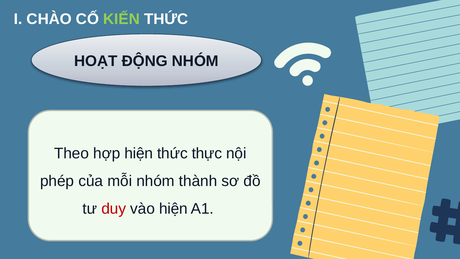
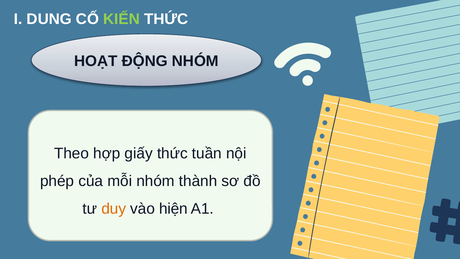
CHÀO: CHÀO -> DUNG
hợp hiện: hiện -> giấy
thực: thực -> tuần
duy colour: red -> orange
